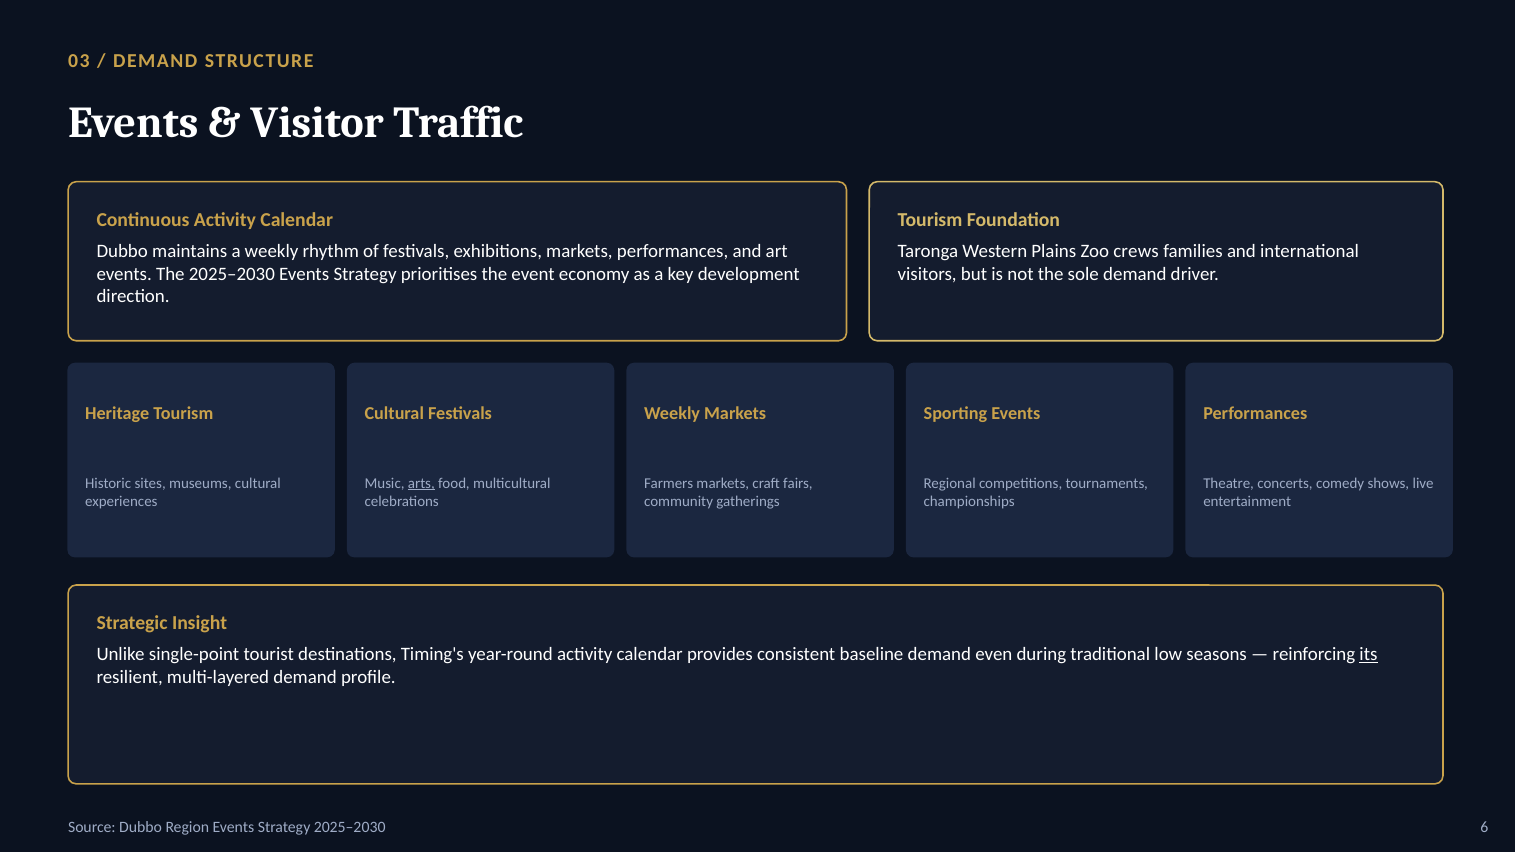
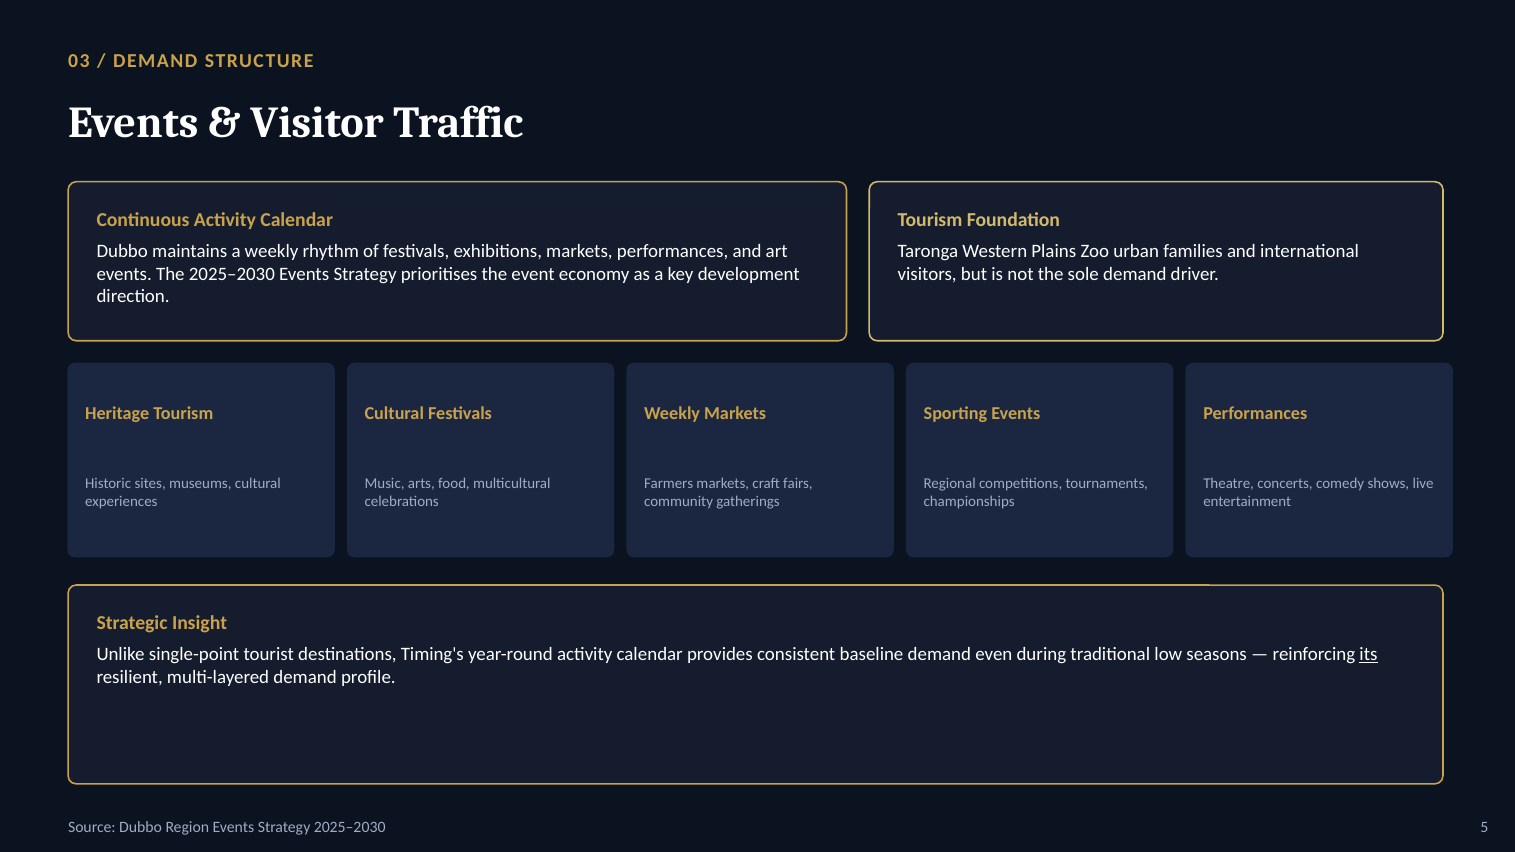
crews: crews -> urban
arts underline: present -> none
6: 6 -> 5
